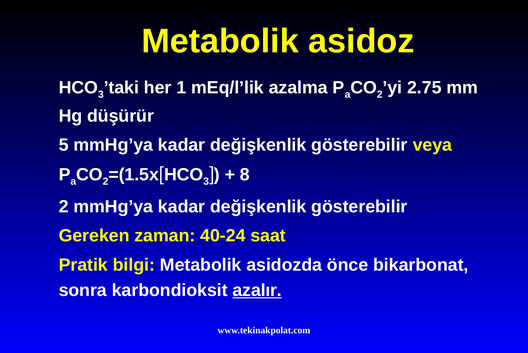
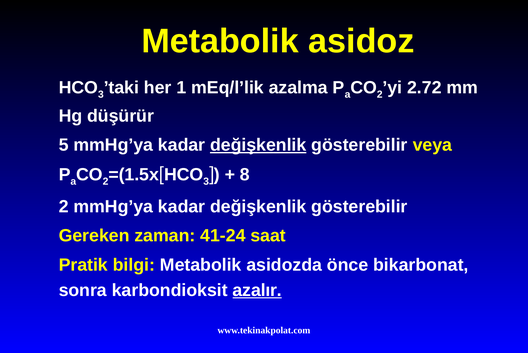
2.75: 2.75 -> 2.72
değişkenlik at (258, 145) underline: none -> present
40-24: 40-24 -> 41-24
